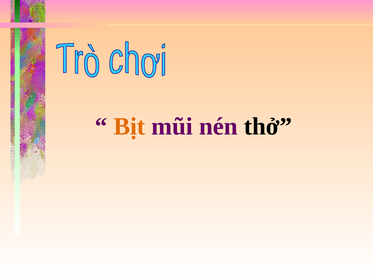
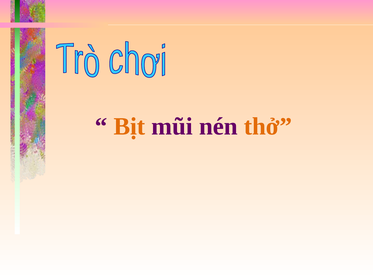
thở colour: black -> orange
